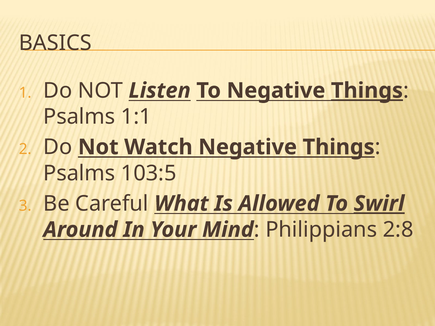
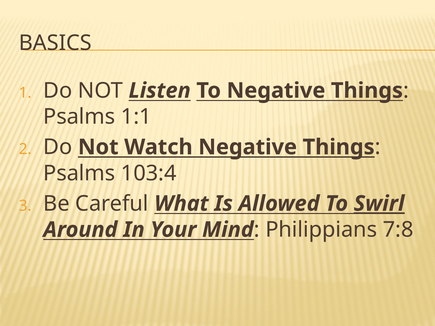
Things at (367, 91) underline: present -> none
103:5: 103:5 -> 103:4
2:8: 2:8 -> 7:8
